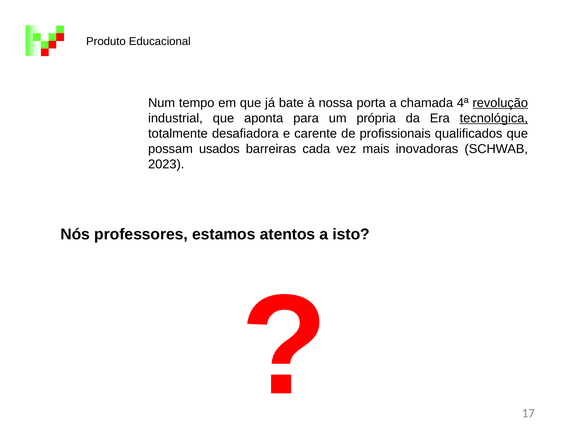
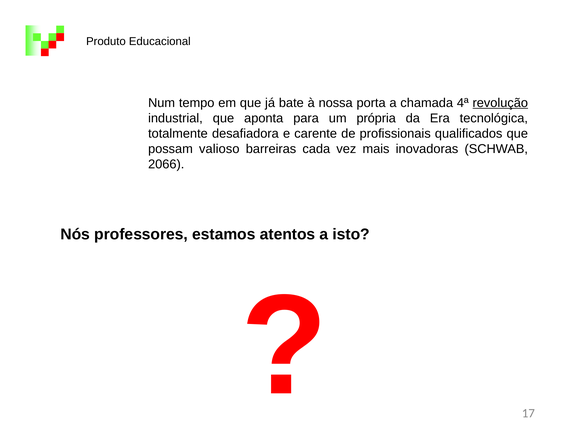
tecnológica underline: present -> none
usados: usados -> valioso
2023: 2023 -> 2066
